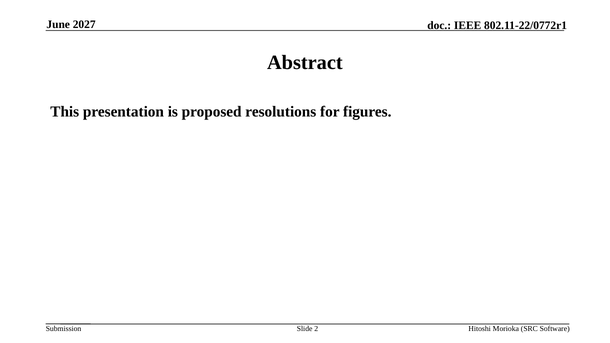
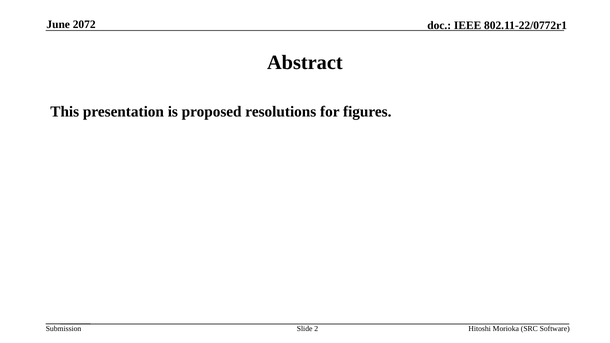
2027: 2027 -> 2072
